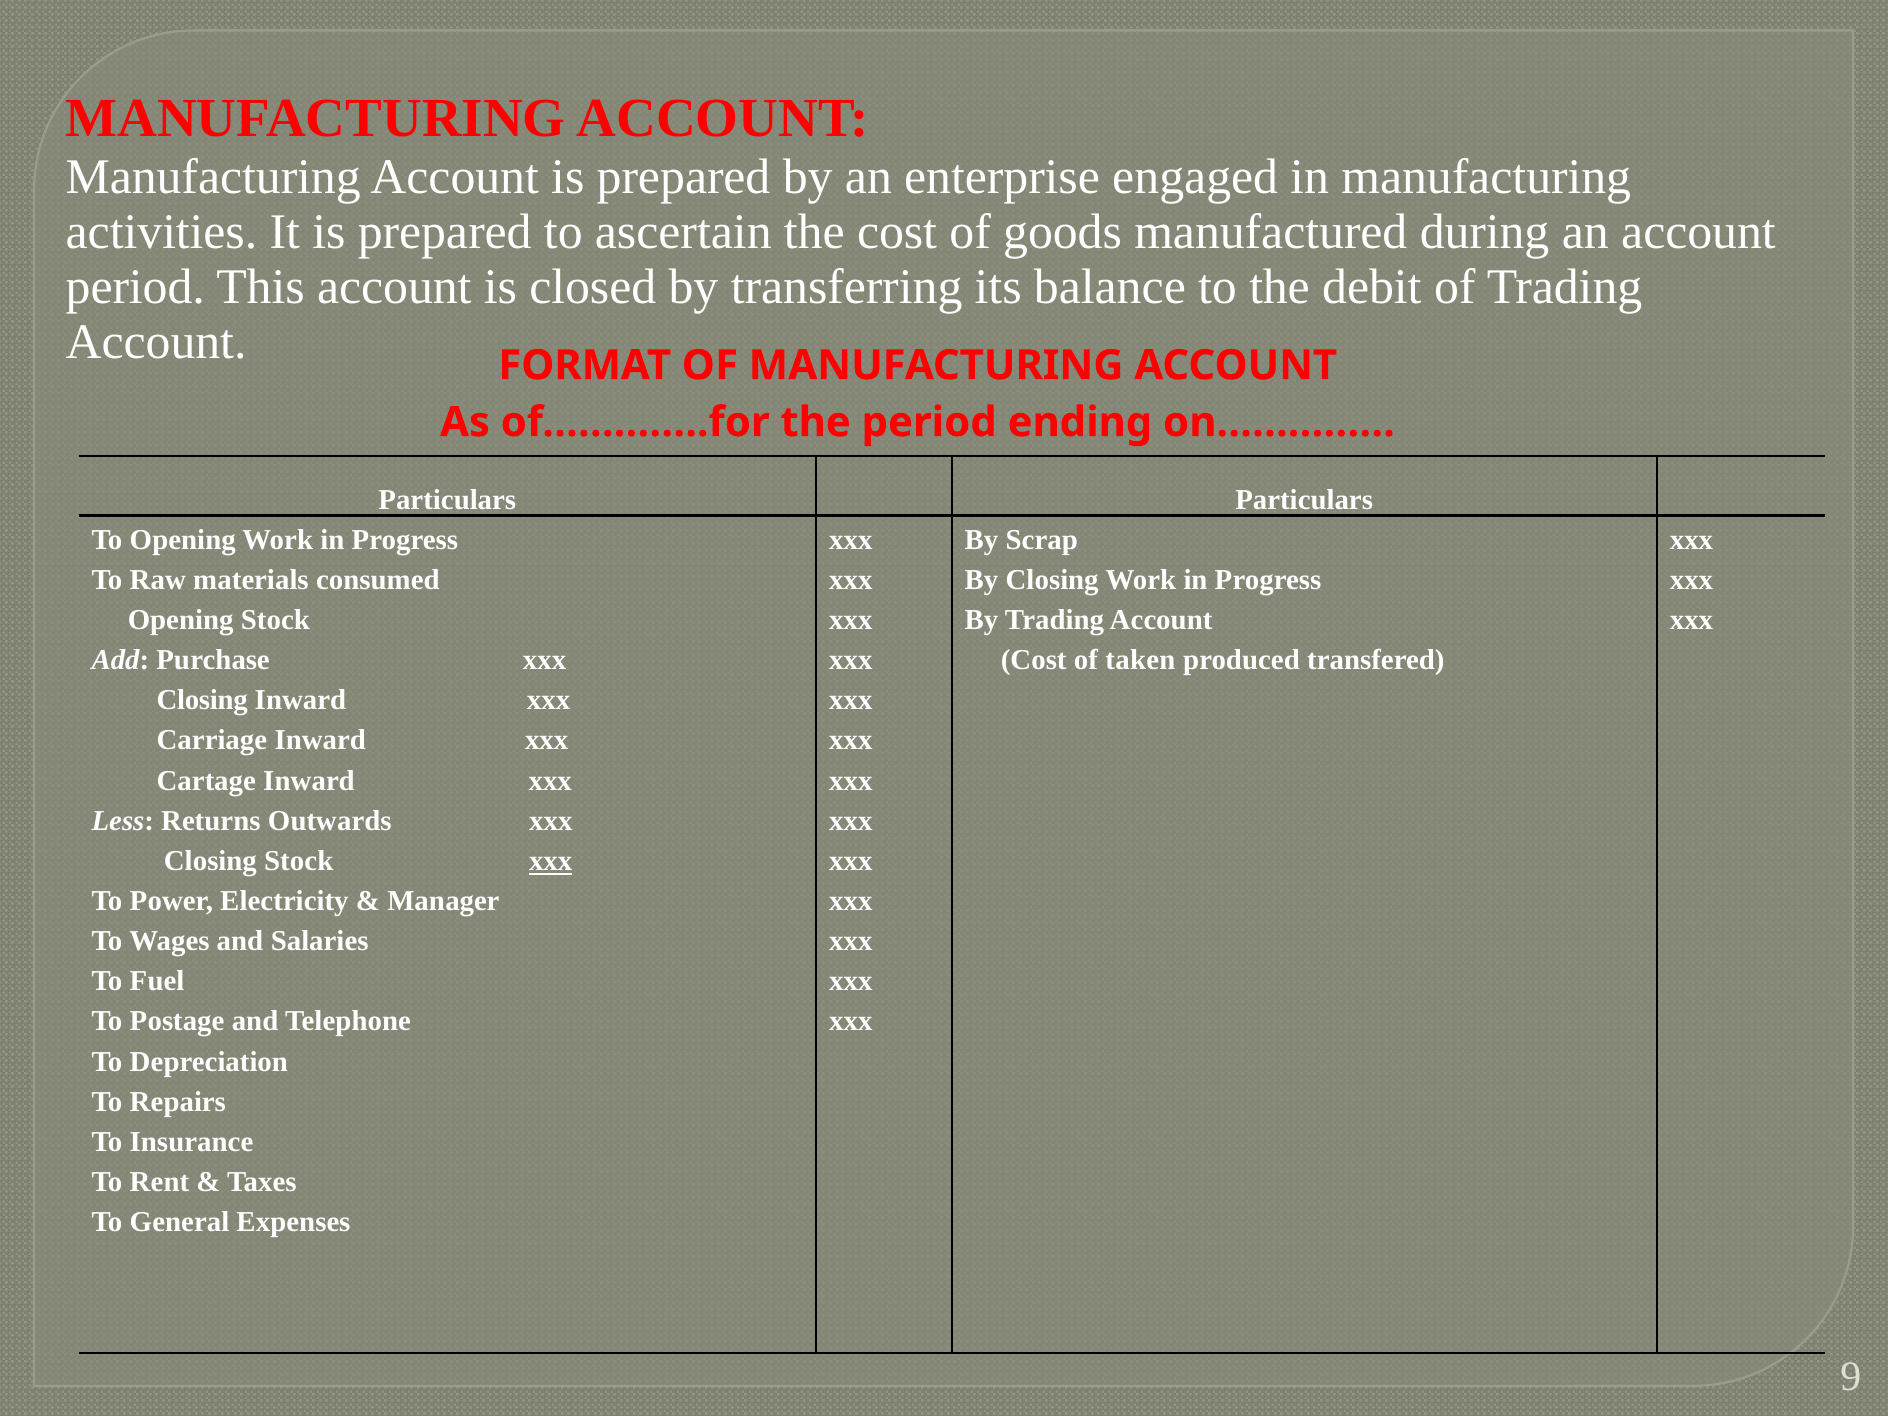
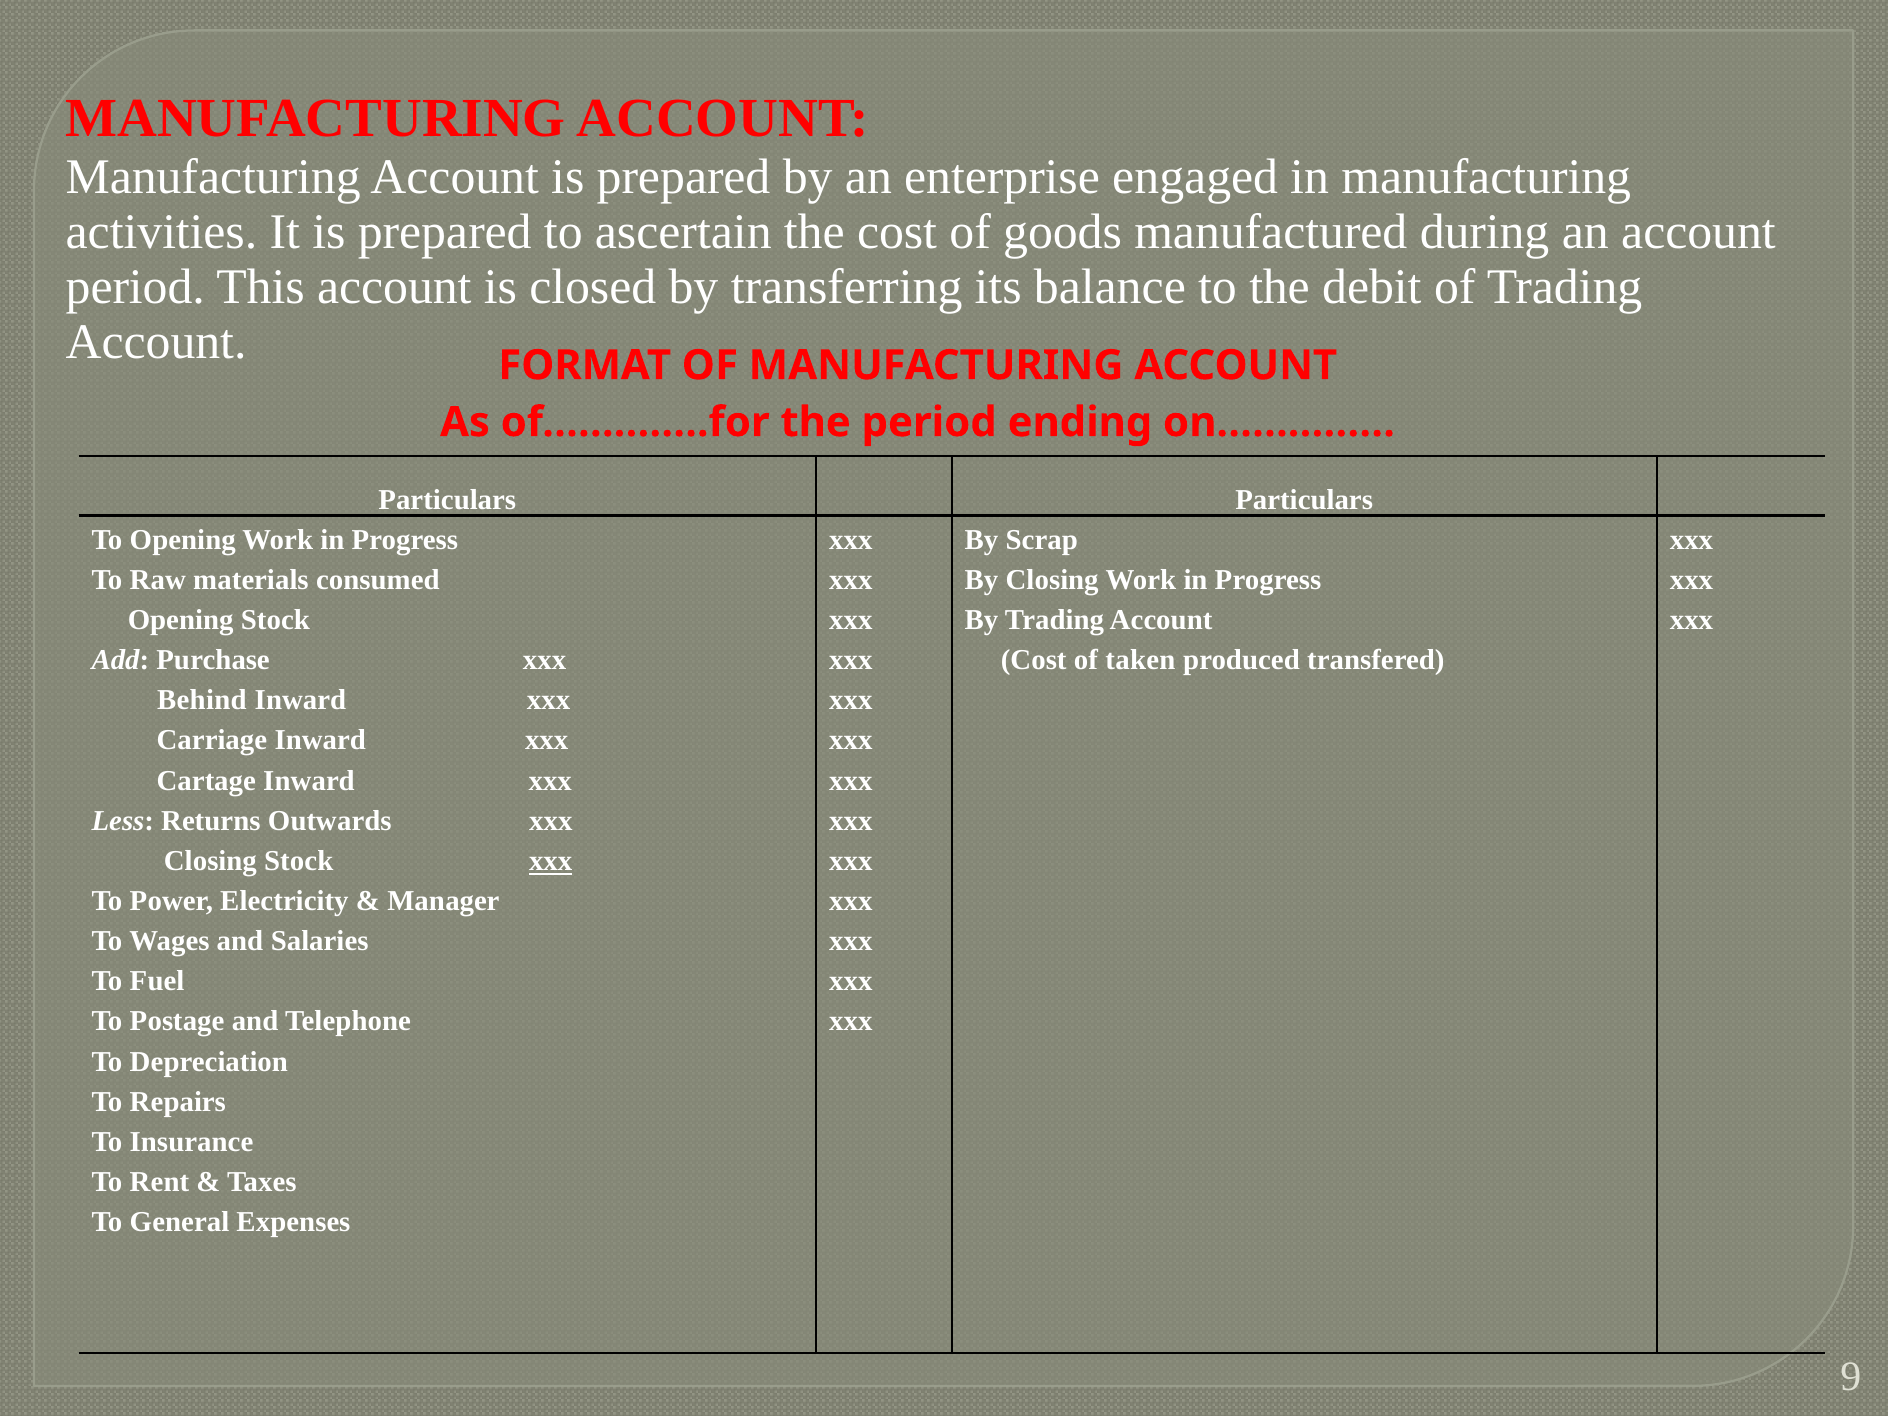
Closing at (202, 700): Closing -> Behind
